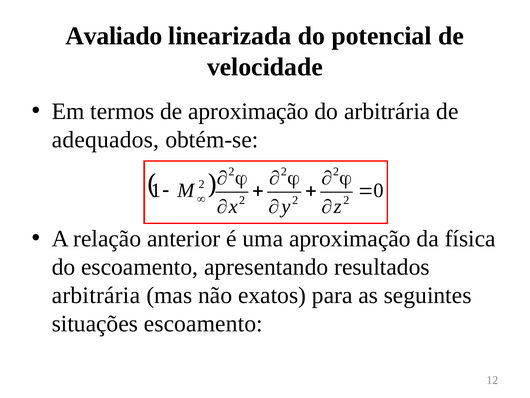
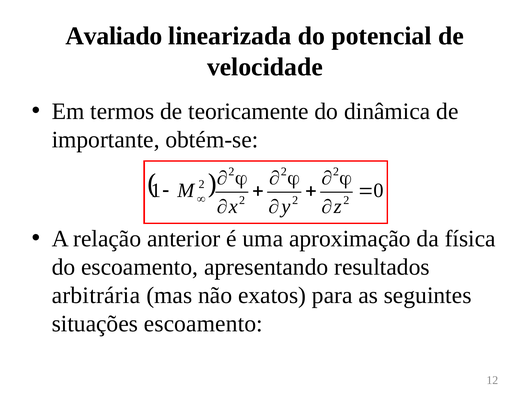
de aproximação: aproximação -> teoricamente
do arbitrária: arbitrária -> dinâmica
adequados: adequados -> importante
